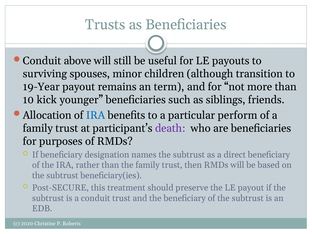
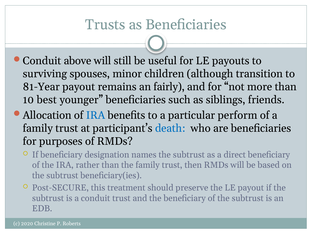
19-Year: 19-Year -> 81-Year
term: term -> fairly
kick: kick -> best
death colour: purple -> blue
